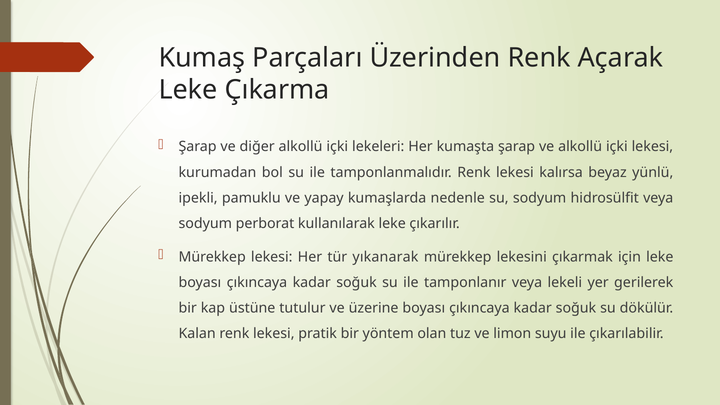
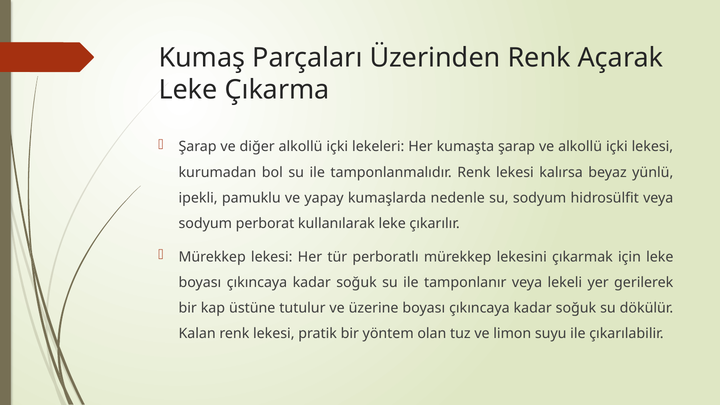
yıkanarak: yıkanarak -> perboratlı
